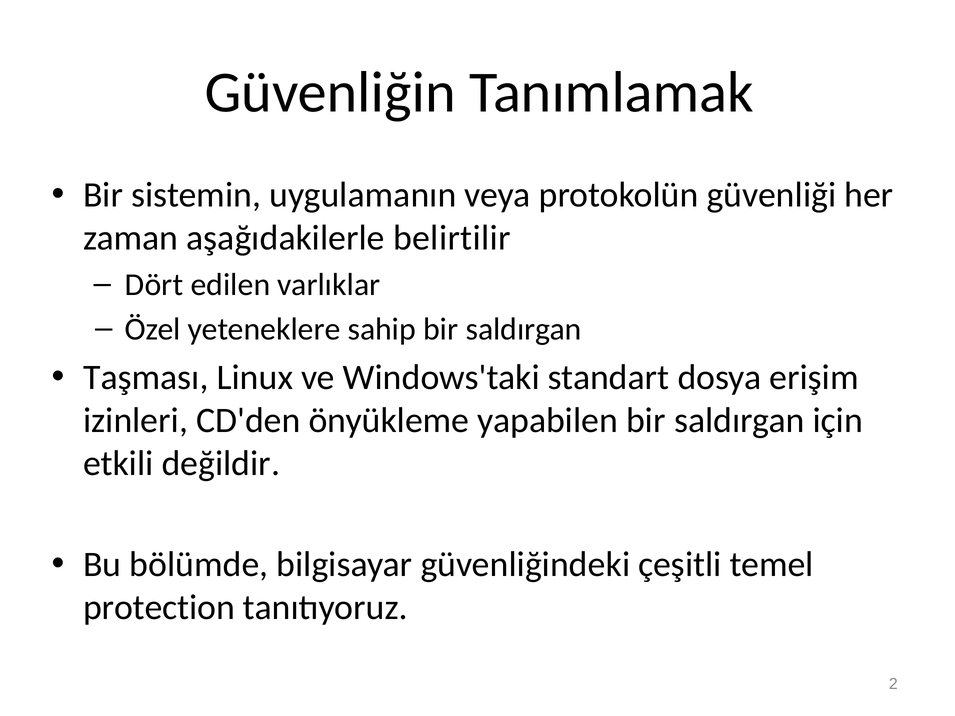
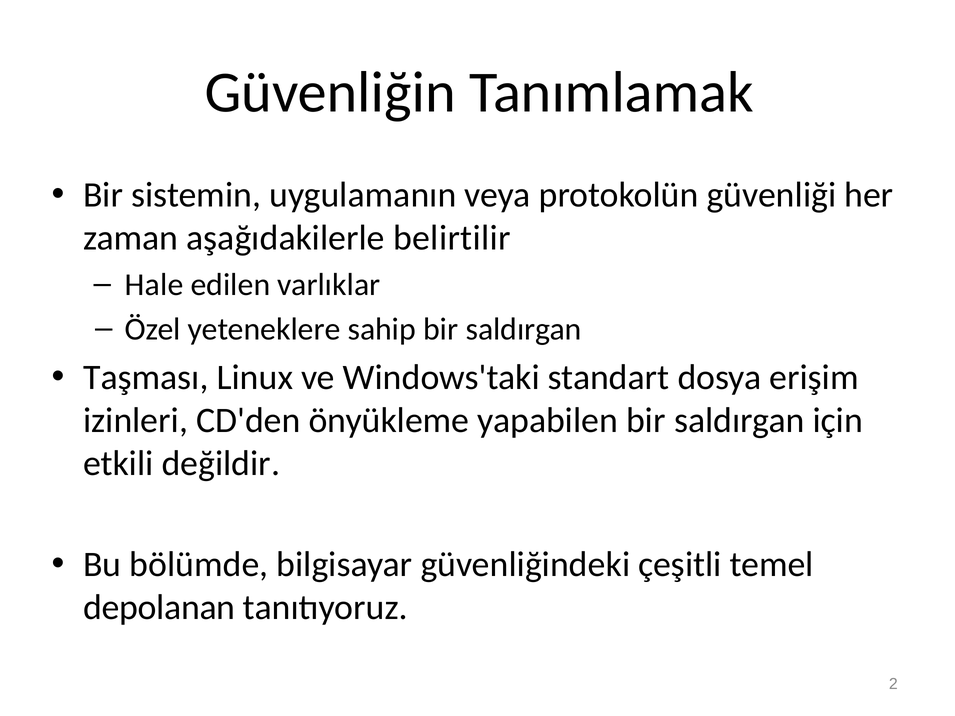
Dört: Dört -> Hale
protection: protection -> depolanan
